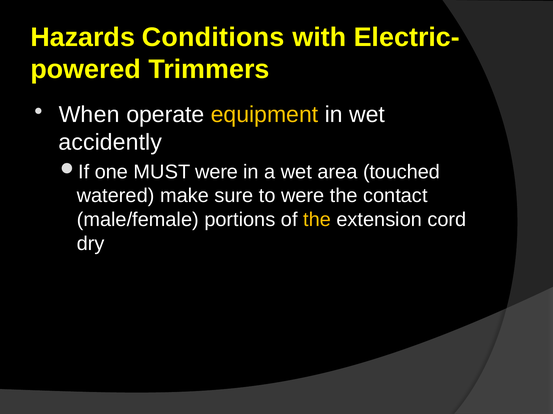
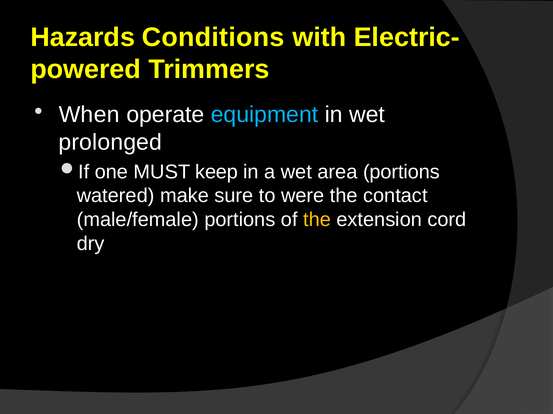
equipment colour: yellow -> light blue
accidently: accidently -> prolonged
MUST were: were -> keep
area touched: touched -> portions
